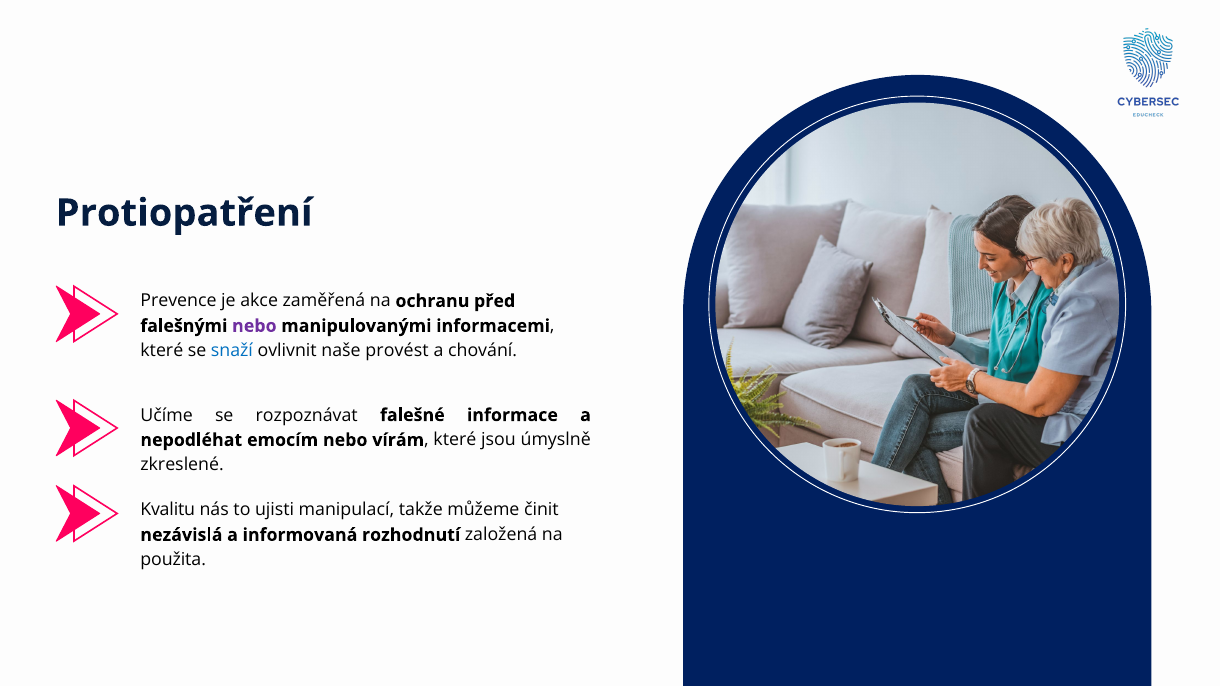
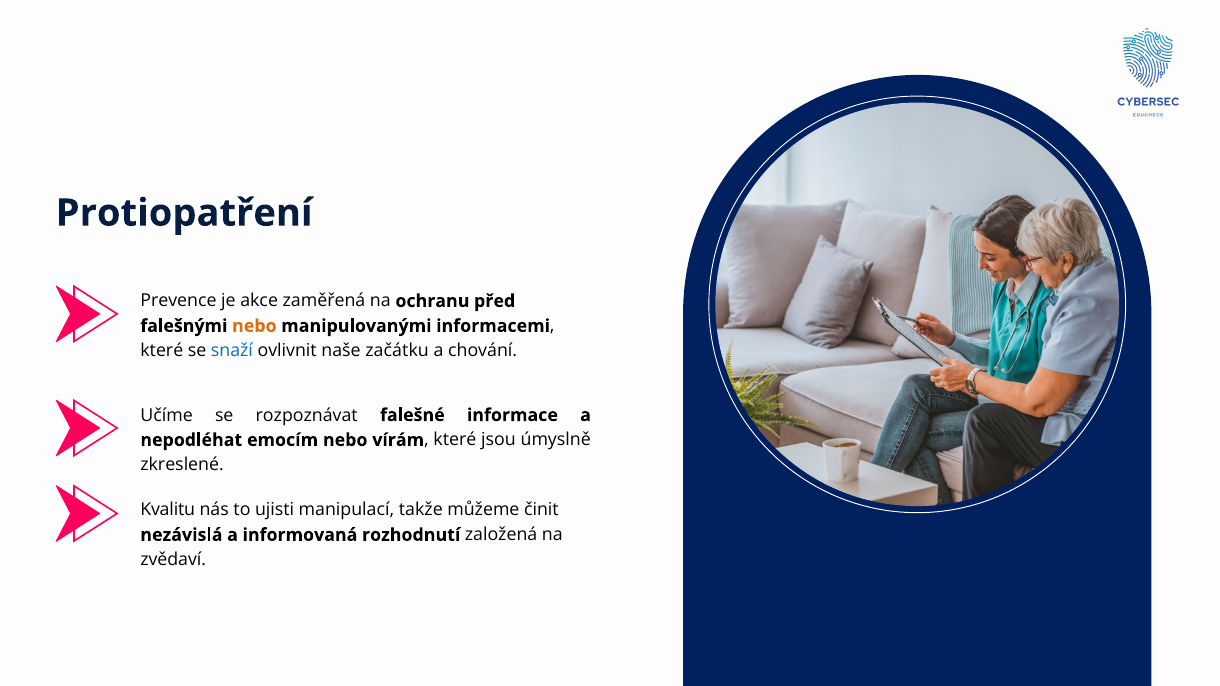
nebo at (254, 326) colour: purple -> orange
provést: provést -> začátku
použita: použita -> zvědaví
